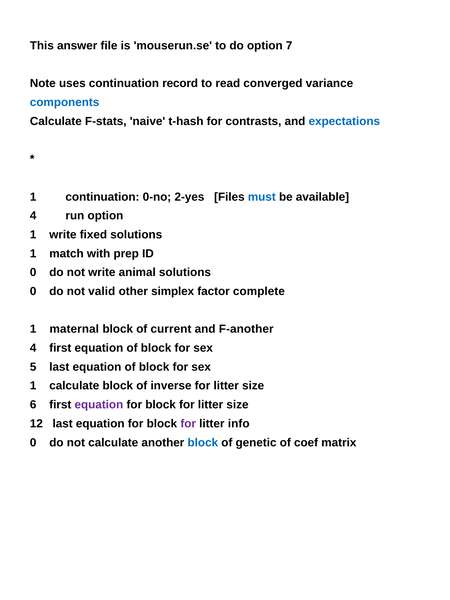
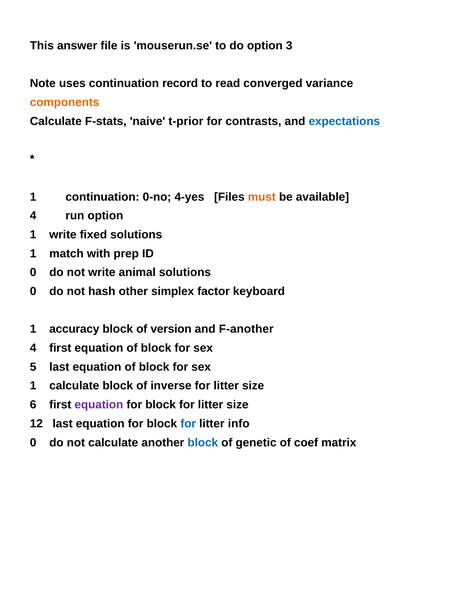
7: 7 -> 3
components colour: blue -> orange
t-hash: t-hash -> t-prior
2-yes: 2-yes -> 4-yes
must colour: blue -> orange
valid: valid -> hash
complete: complete -> keyboard
maternal: maternal -> accuracy
current: current -> version
for at (188, 424) colour: purple -> blue
